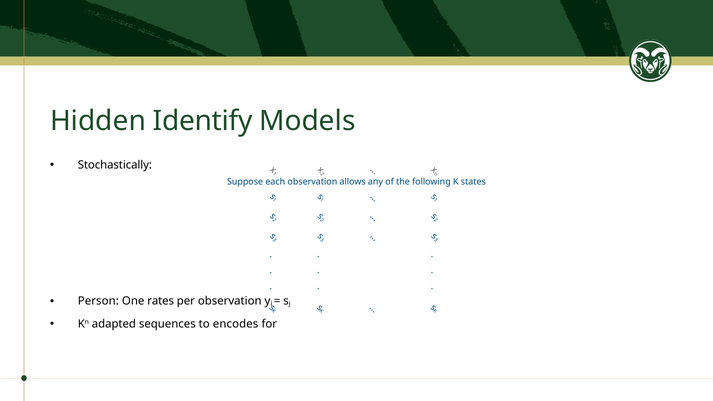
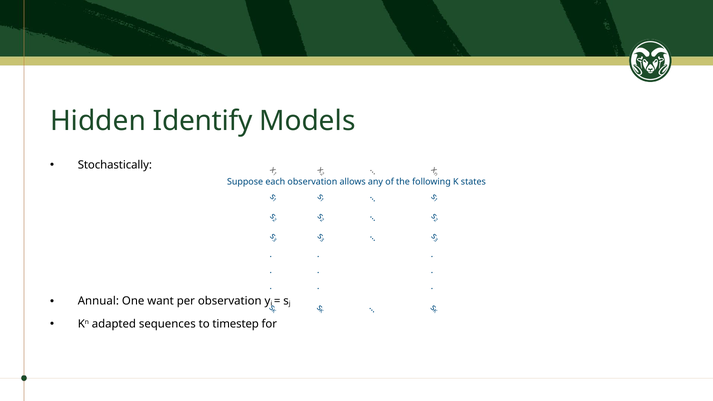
Person: Person -> Annual
rates: rates -> want
encodes: encodes -> timestep
